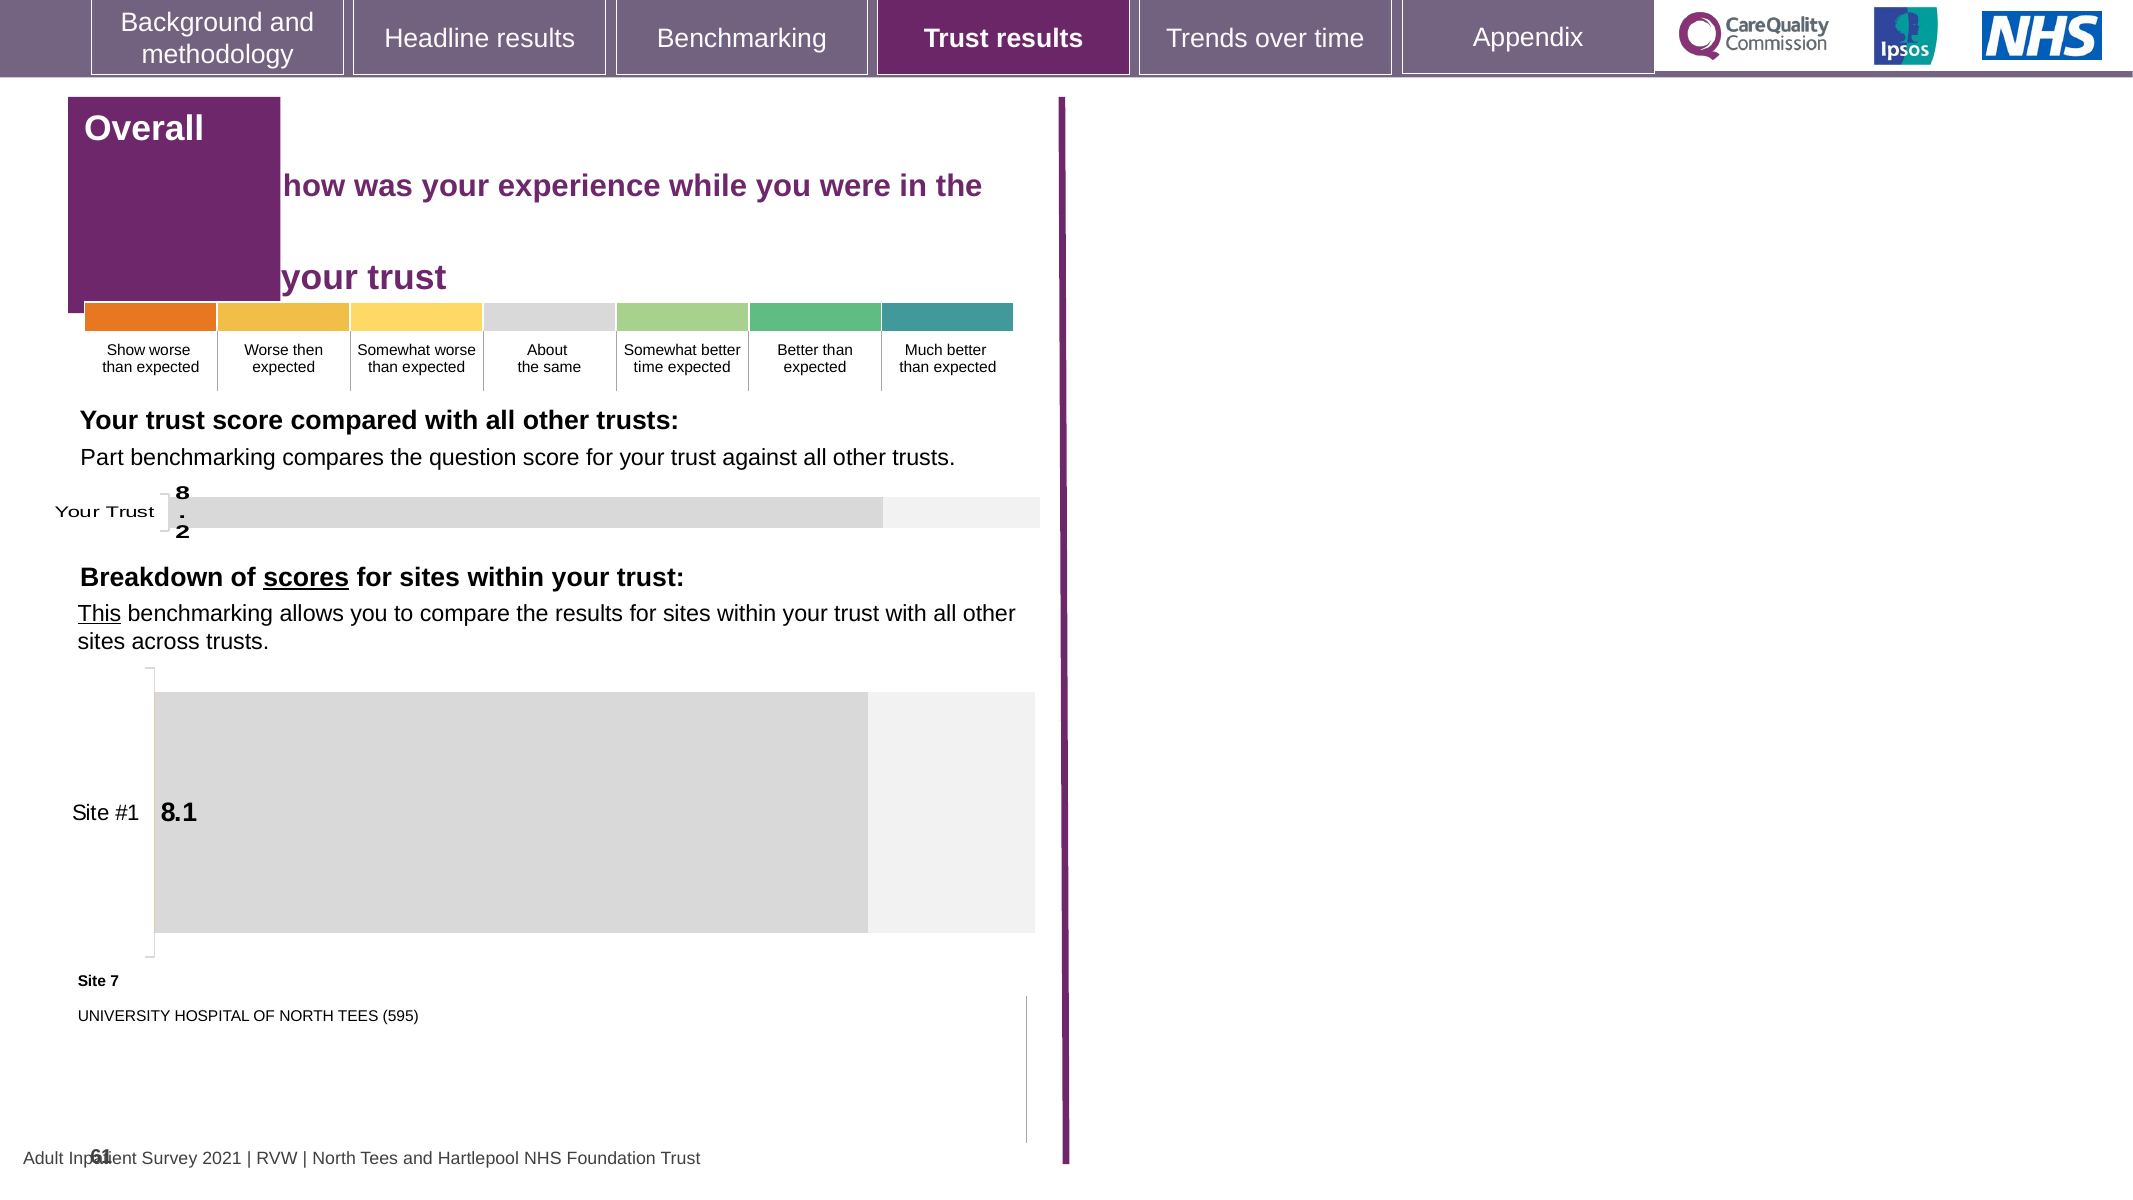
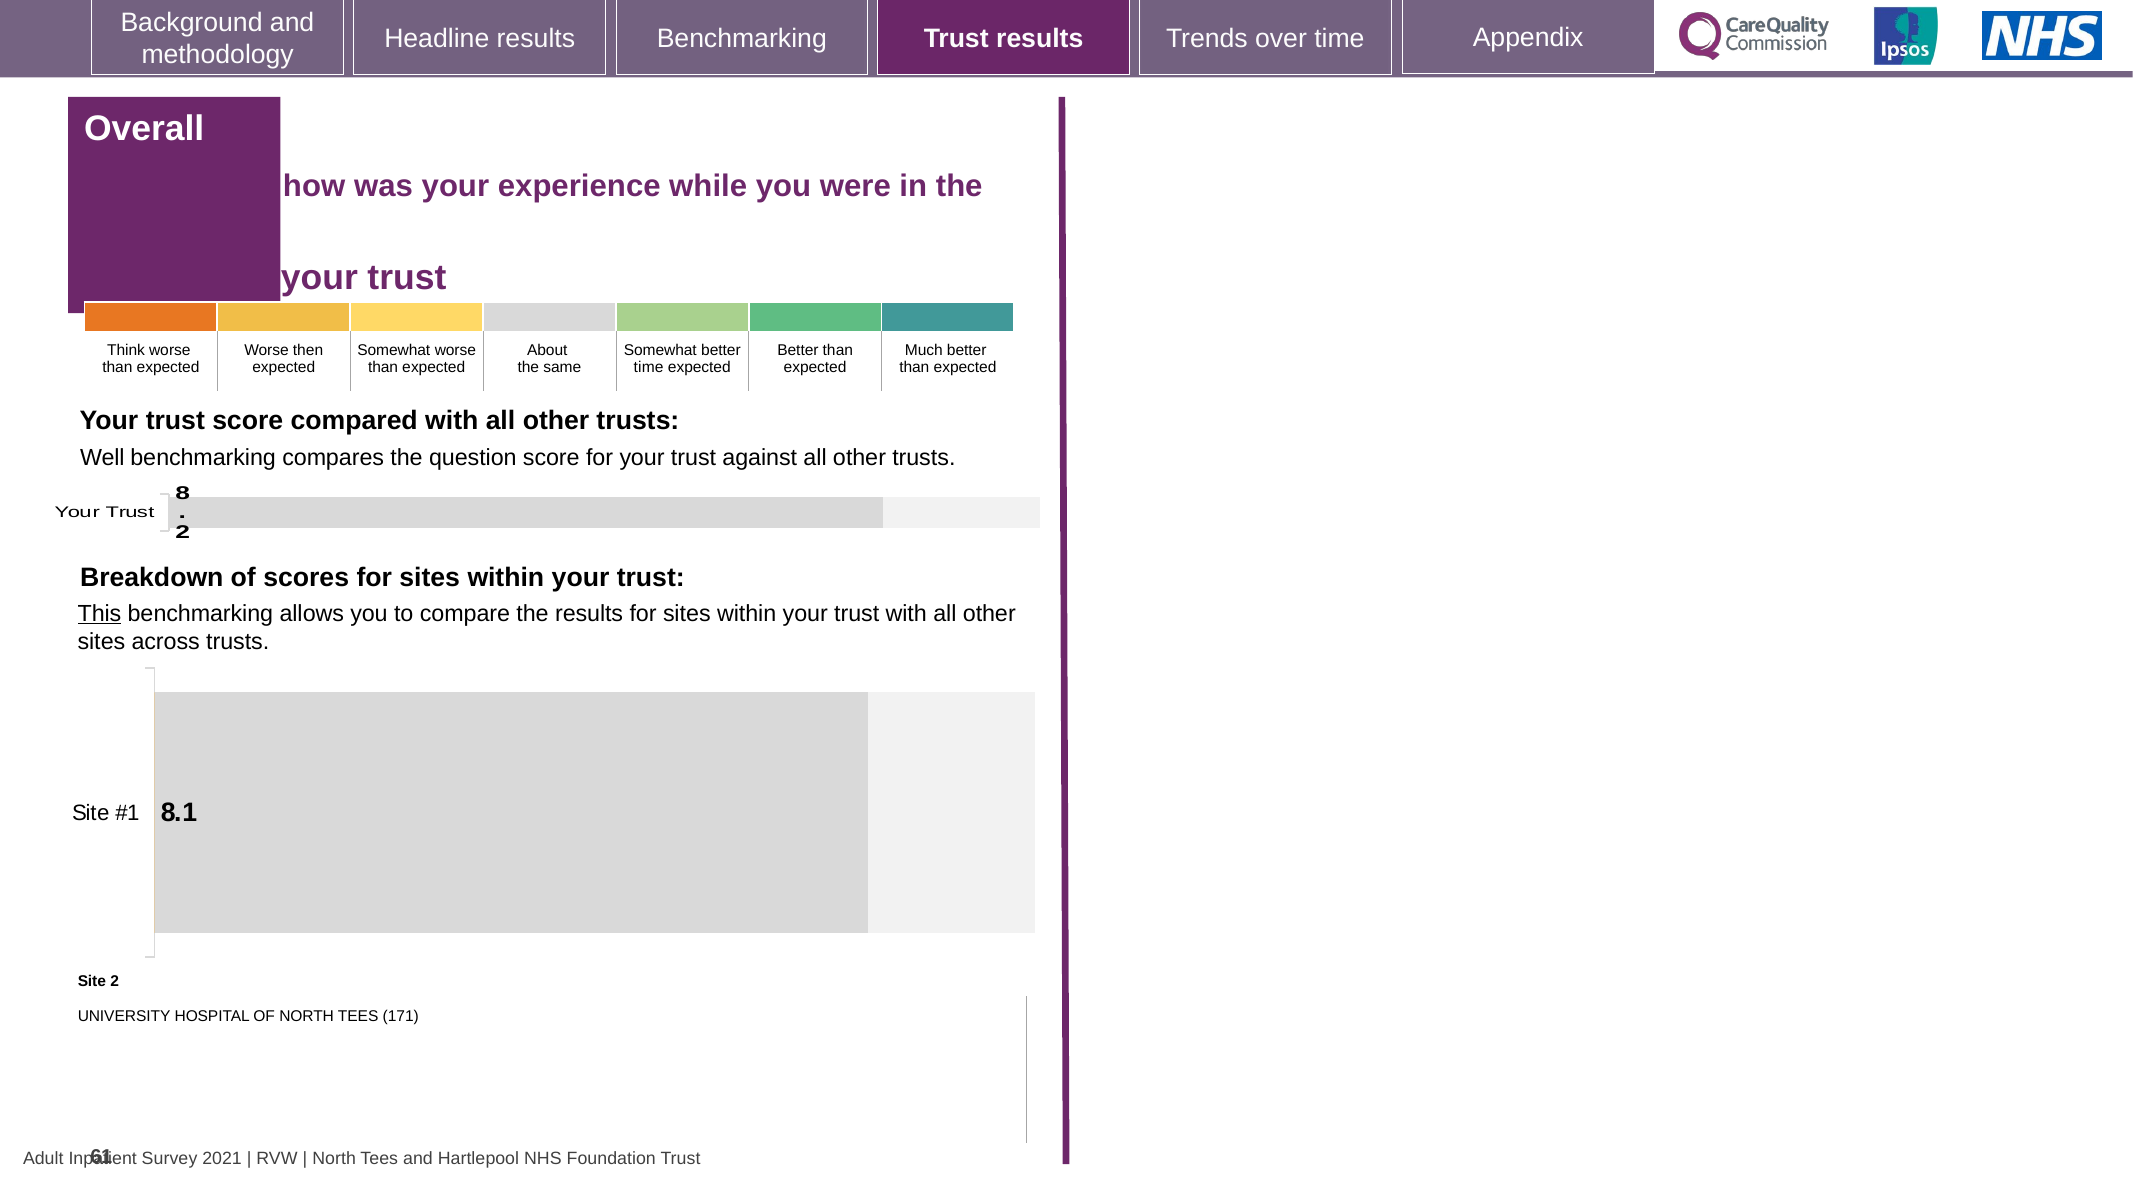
Show: Show -> Think
Part: Part -> Well
scores underline: present -> none
Site 7: 7 -> 2
595: 595 -> 171
